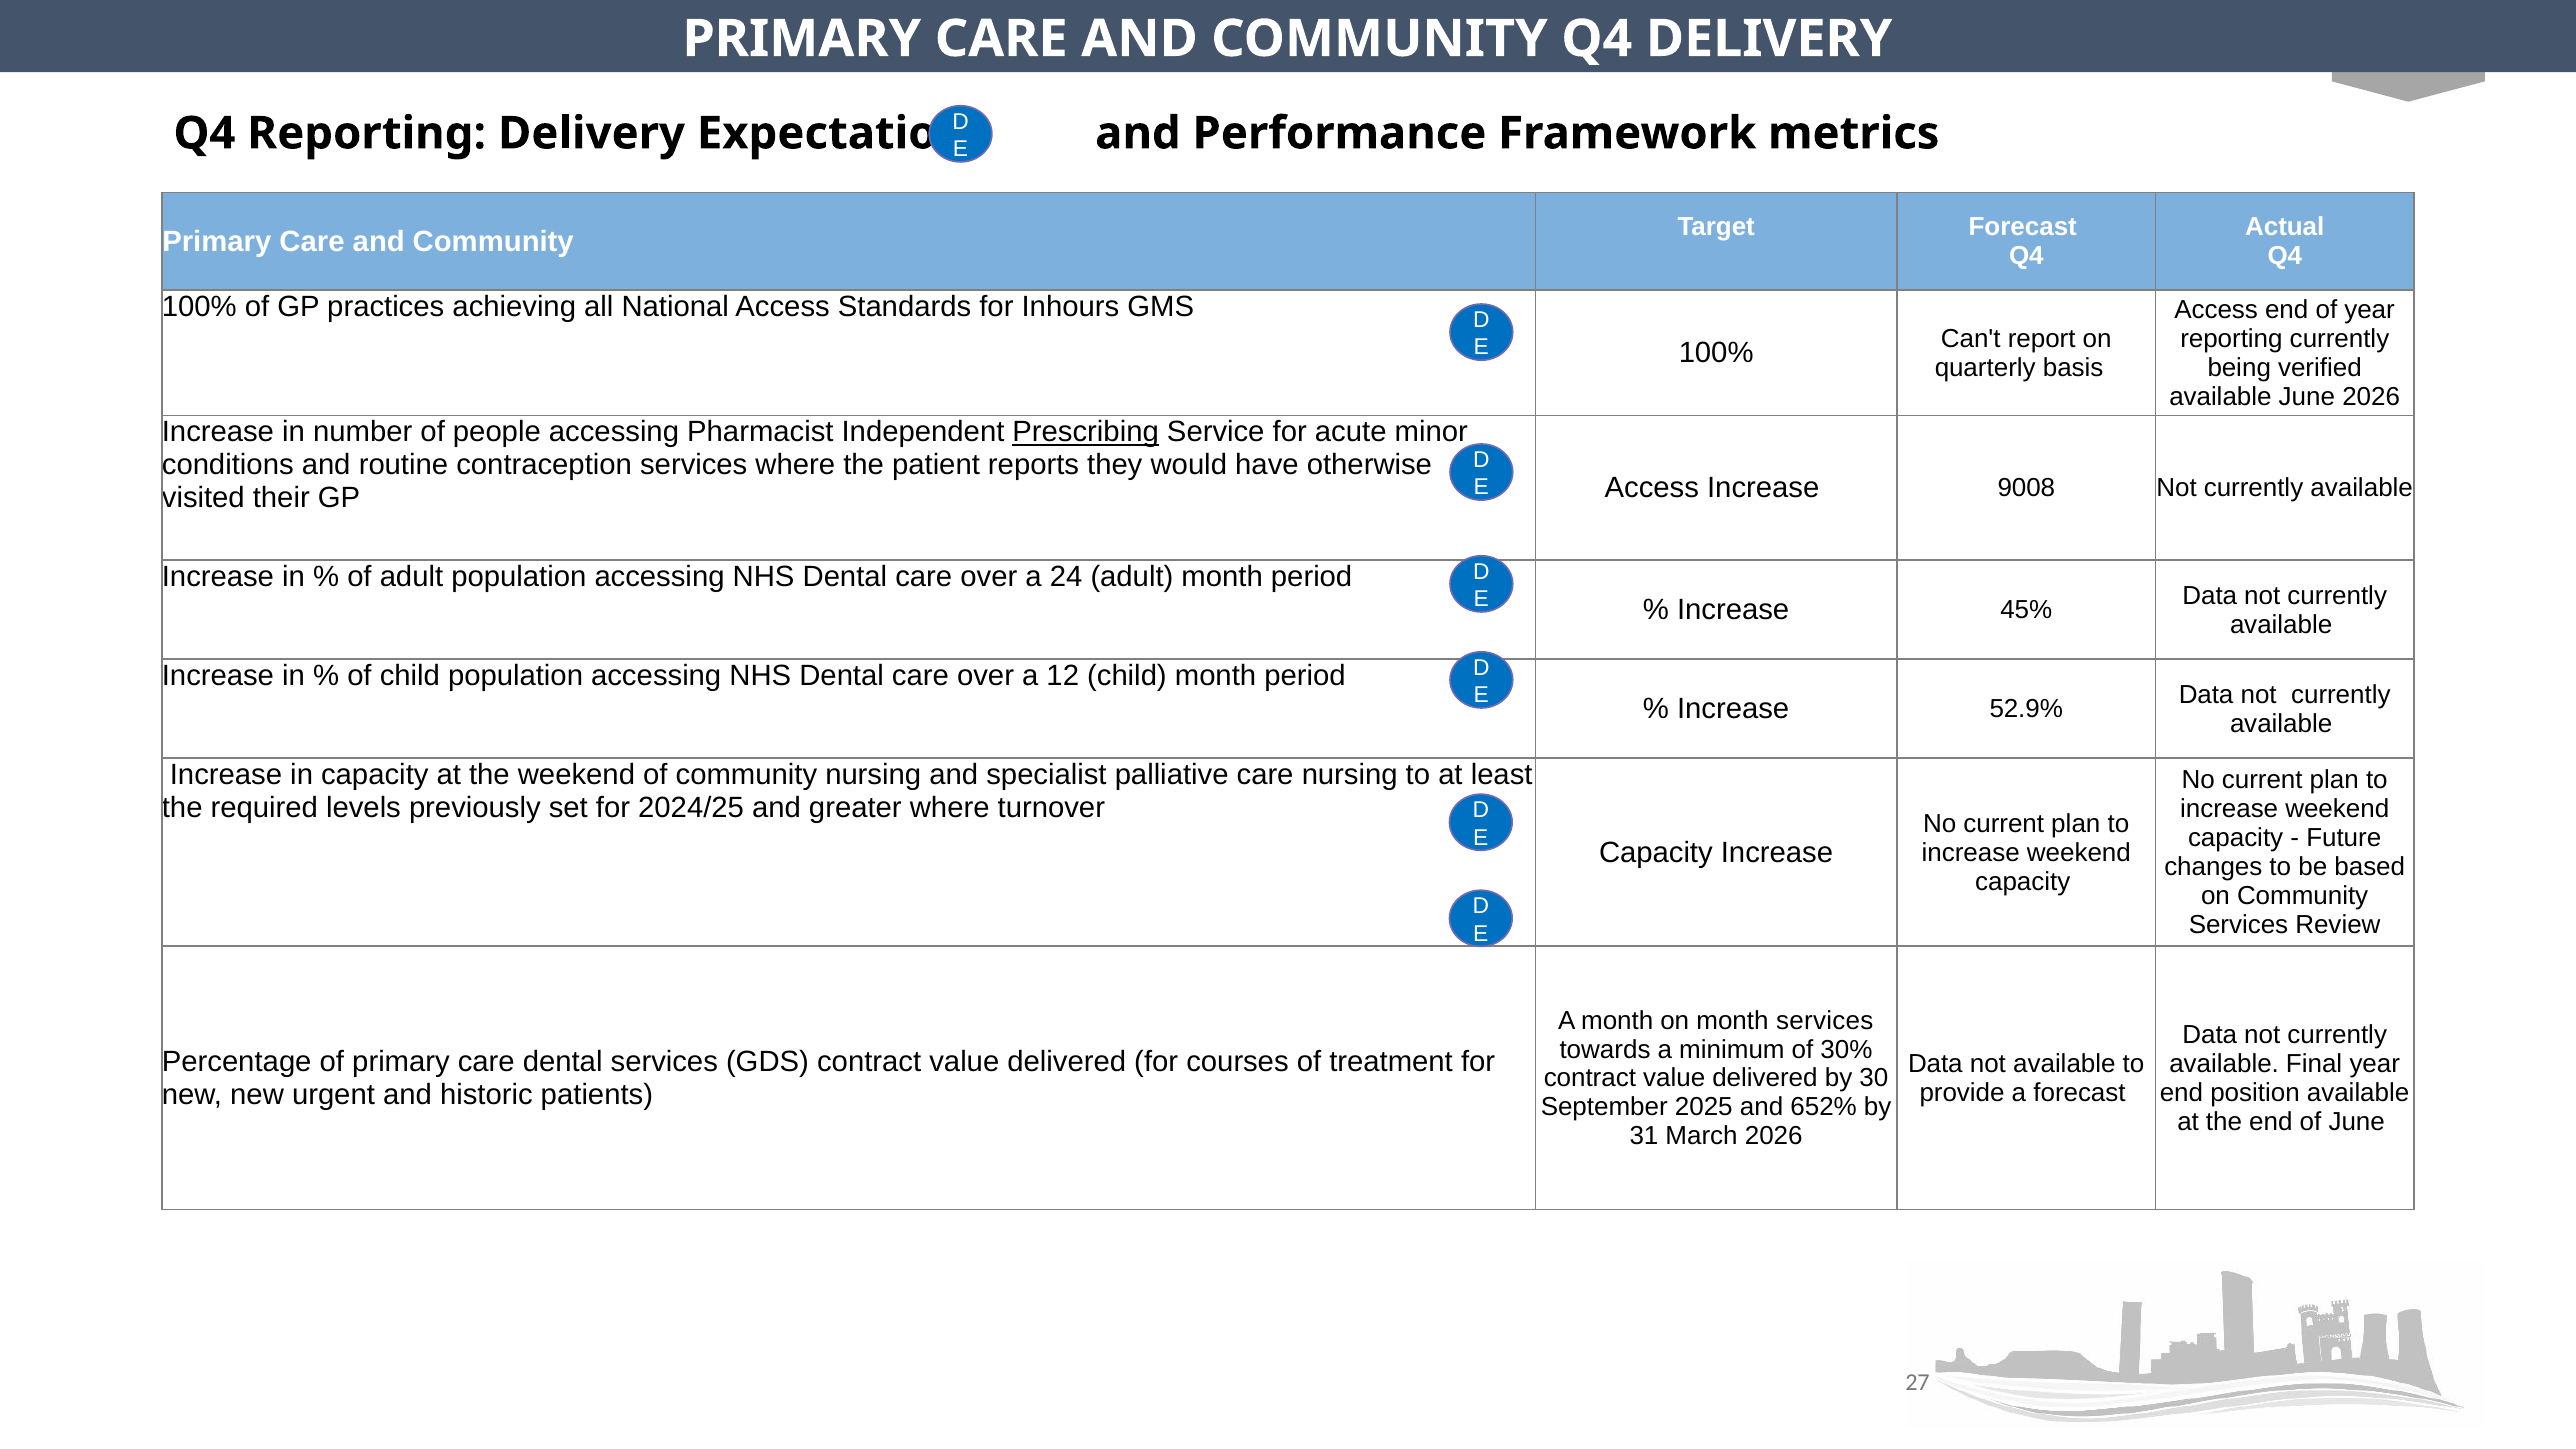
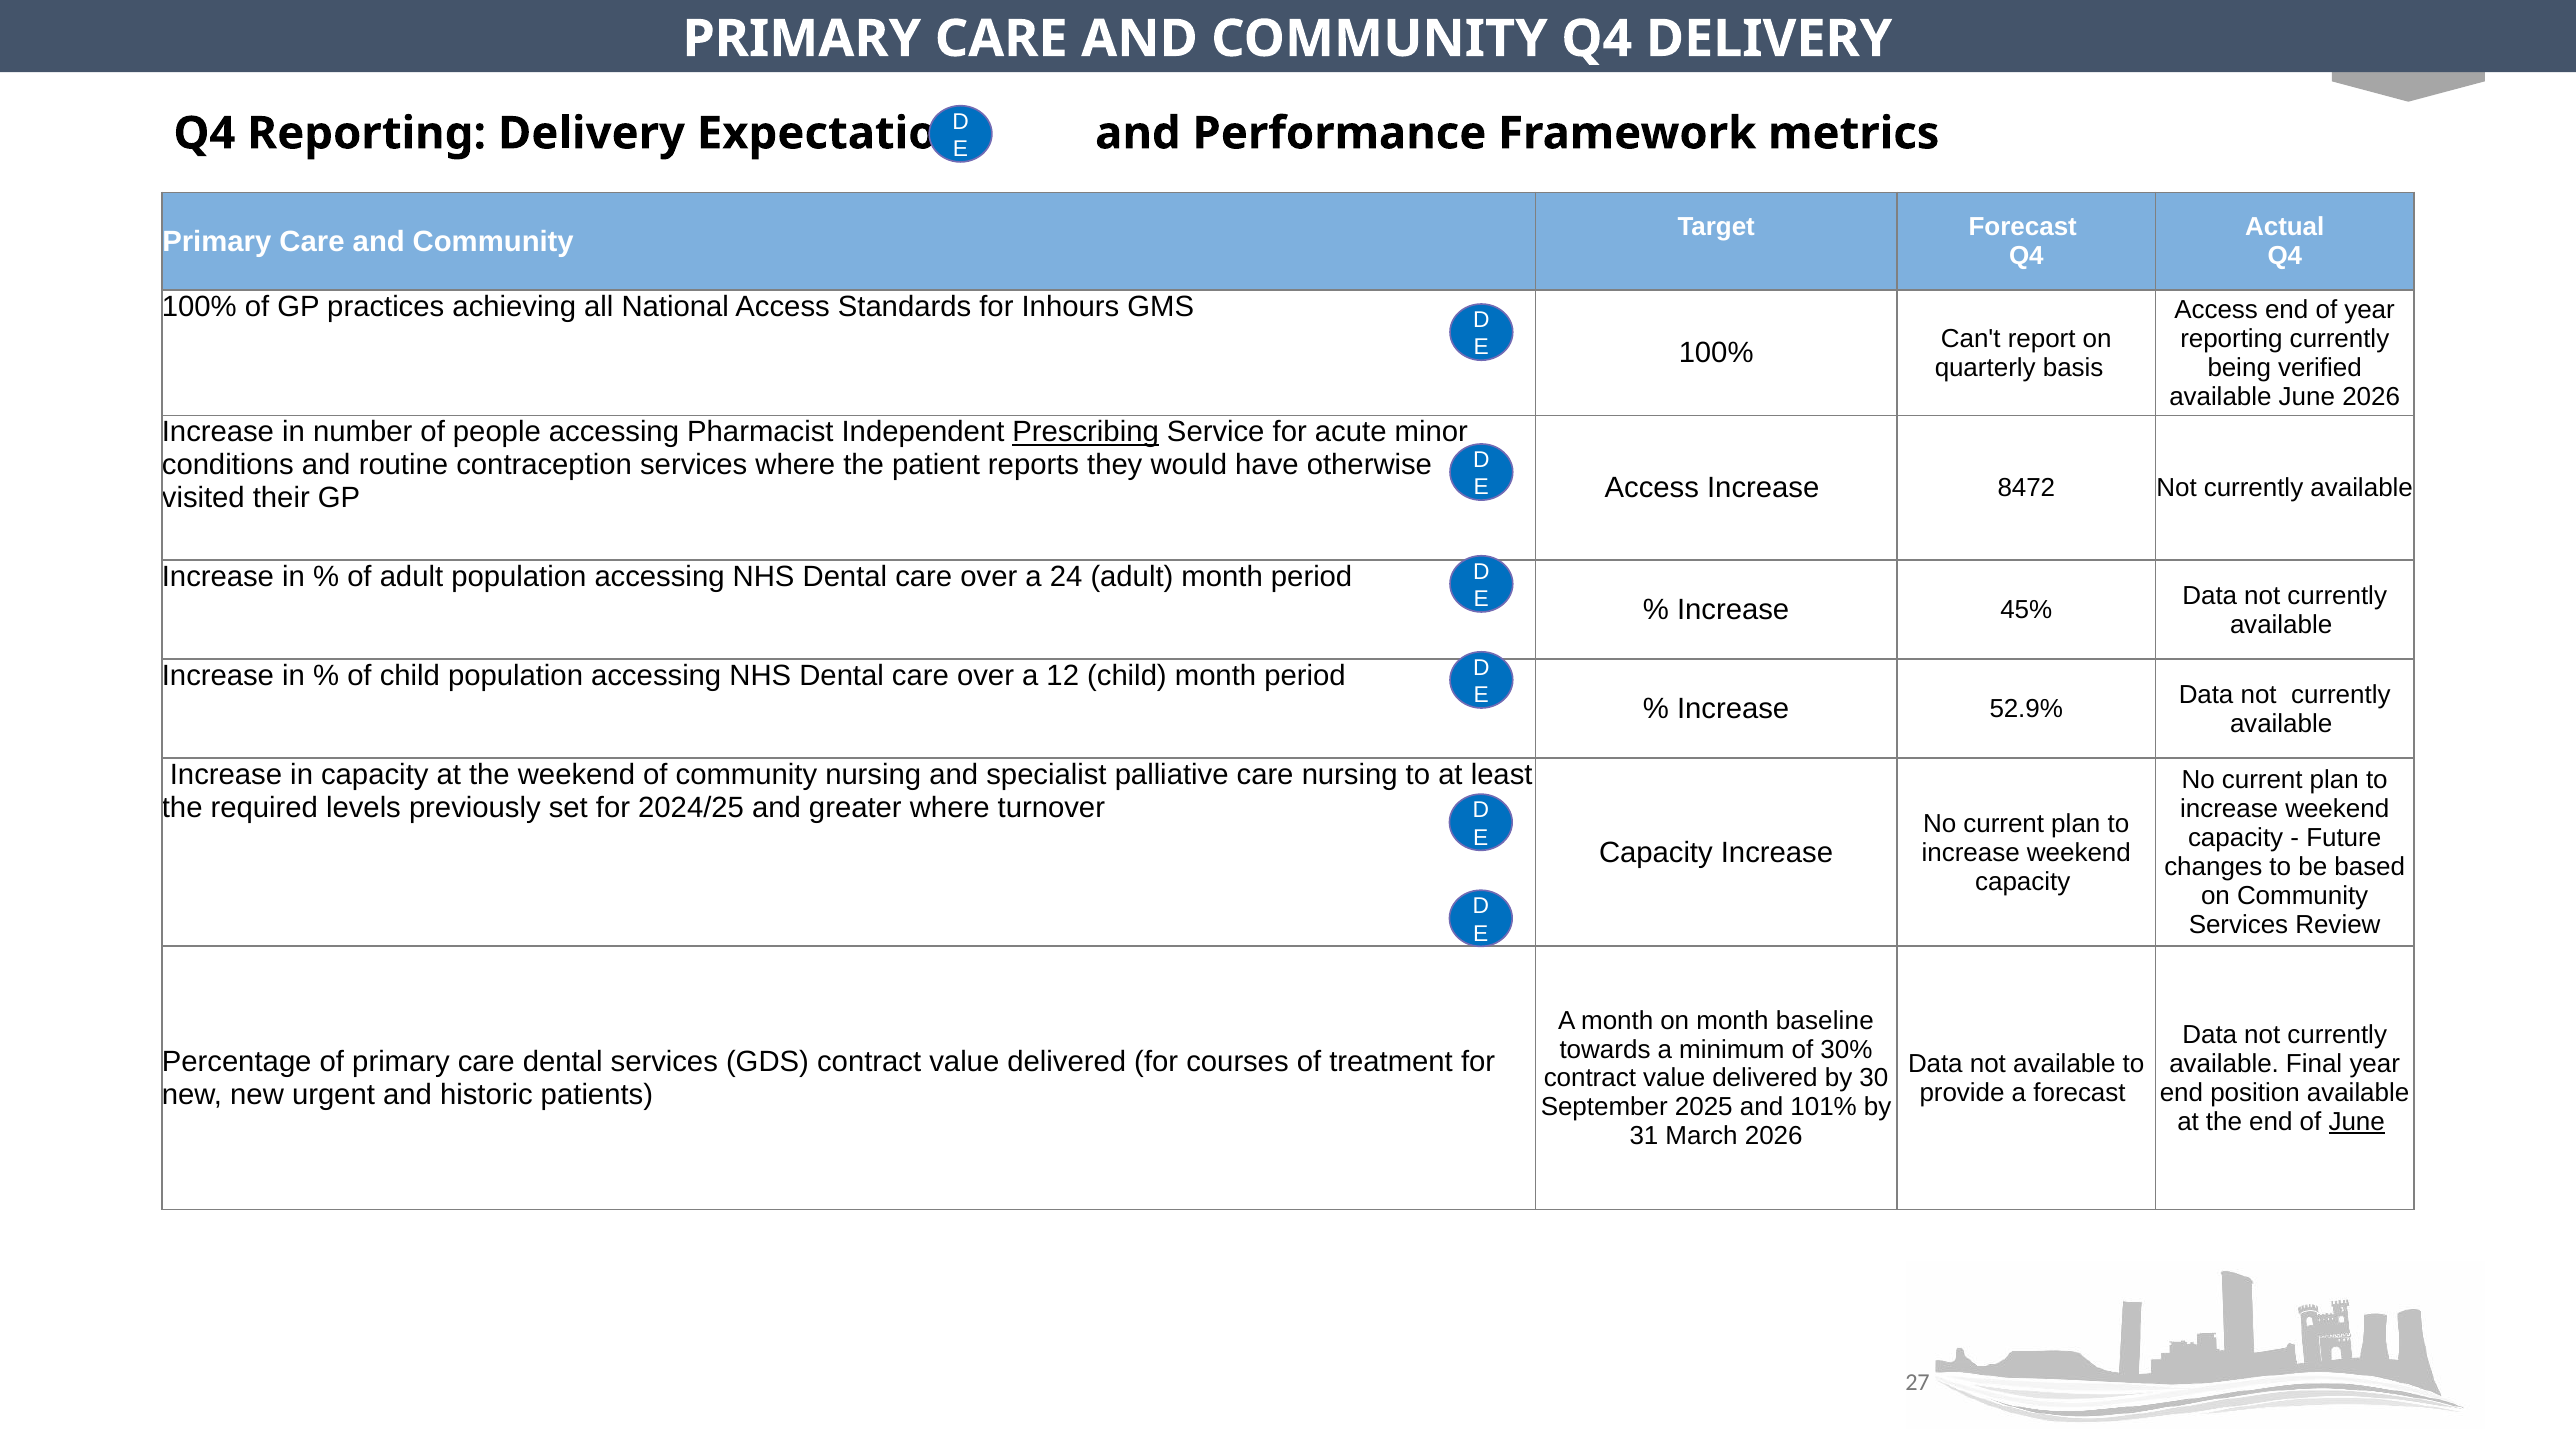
9008: 9008 -> 8472
month services: services -> baseline
652%: 652% -> 101%
June at (2357, 1122) underline: none -> present
